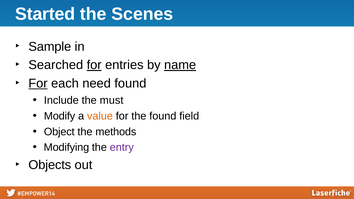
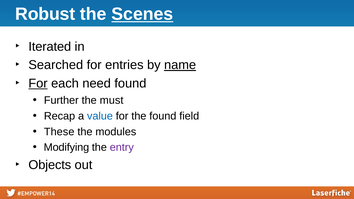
Started: Started -> Robust
Scenes underline: none -> present
Sample: Sample -> Iterated
for at (94, 65) underline: present -> none
Include: Include -> Further
Modify: Modify -> Recap
value colour: orange -> blue
Object: Object -> These
methods: methods -> modules
